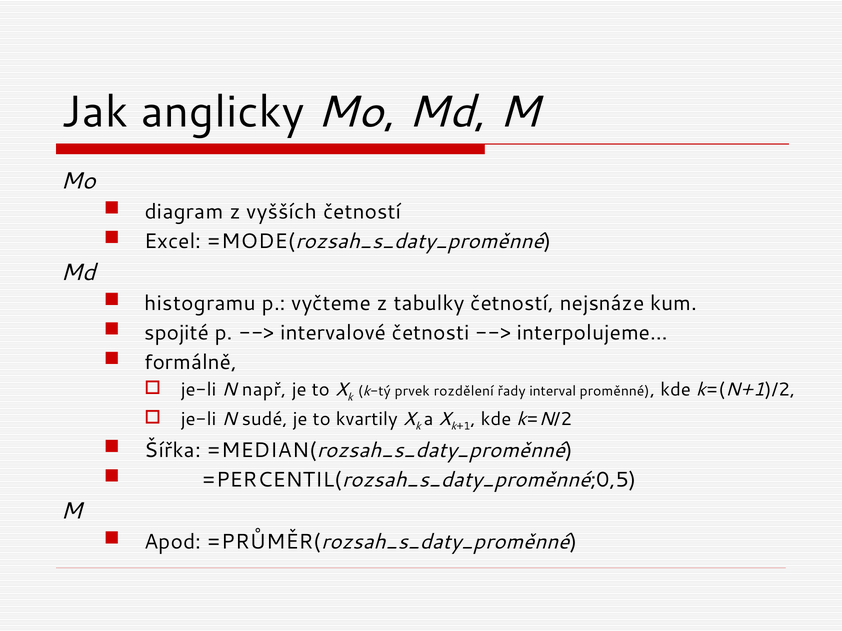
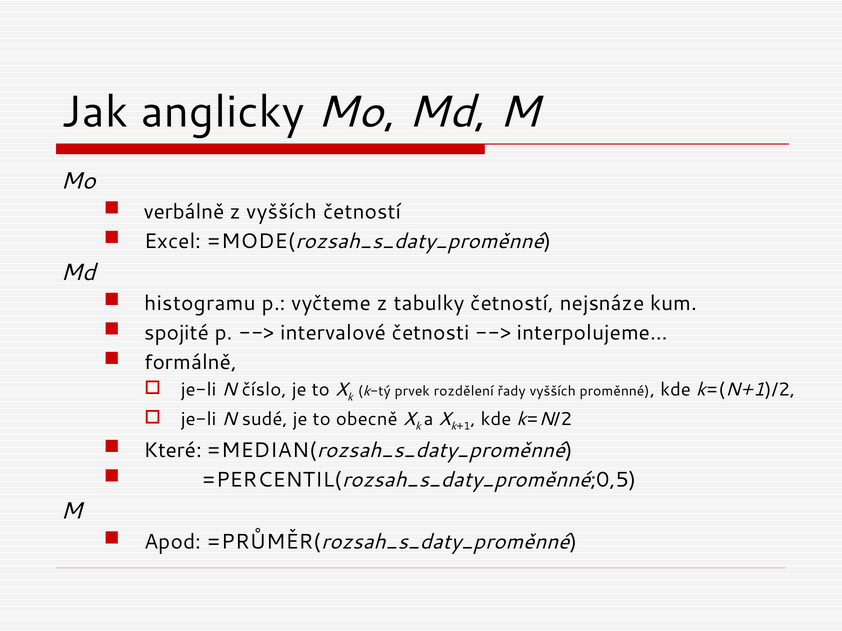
diagram: diagram -> verbálně
např: např -> číslo
řady interval: interval -> vyšších
kvartily: kvartily -> obecně
Šířka: Šířka -> Které
